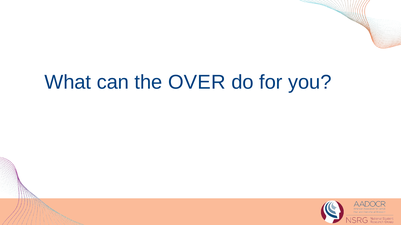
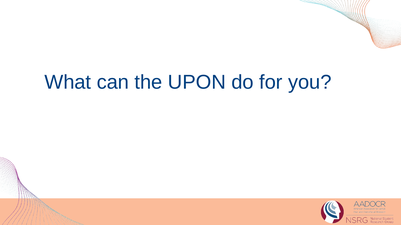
OVER: OVER -> UPON
